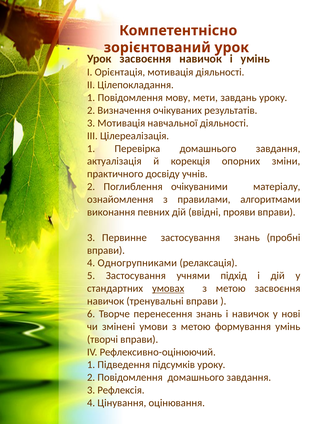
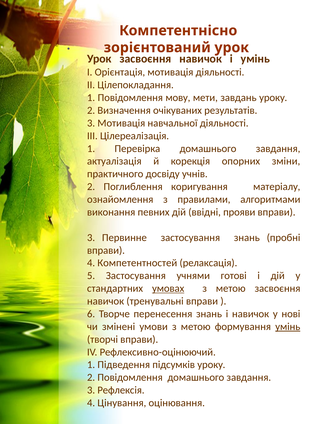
очікуваними: очікуваними -> коригування
Одногрупниками: Одногрупниками -> Компетентностей
підхід: підхід -> готові
умінь at (288, 327) underline: none -> present
